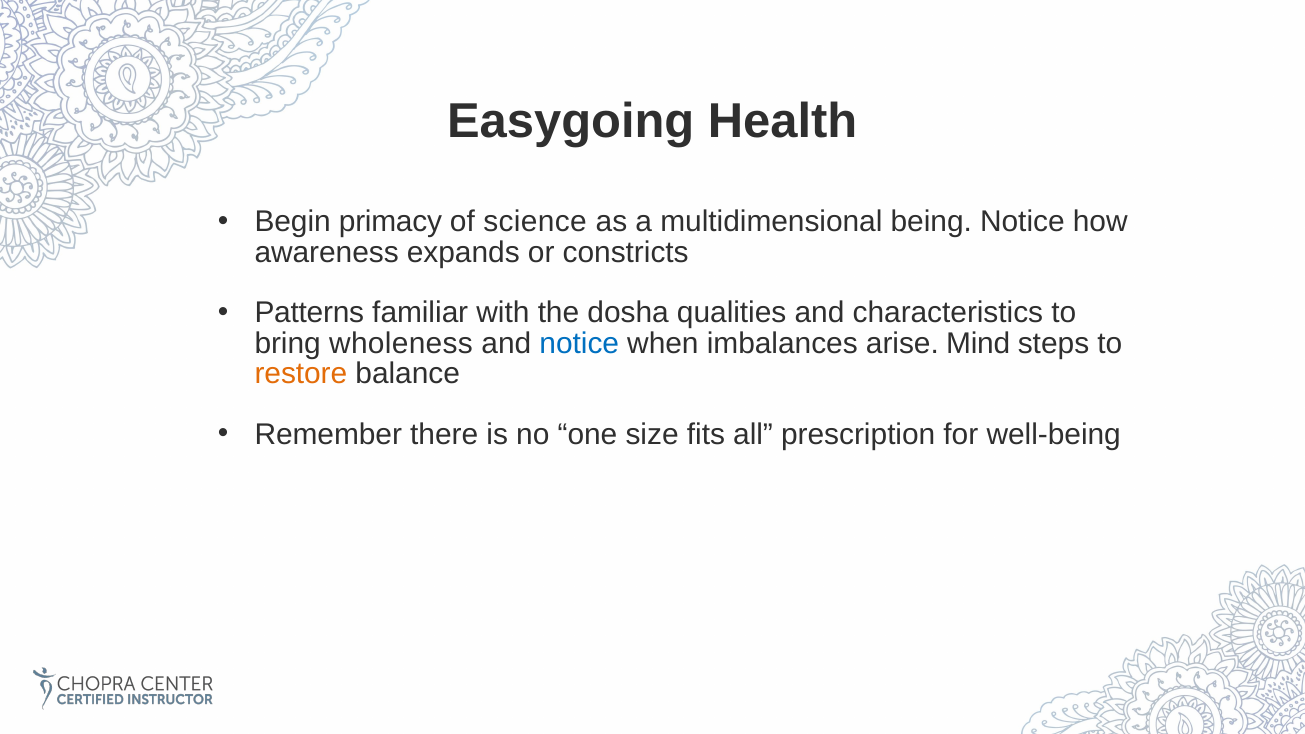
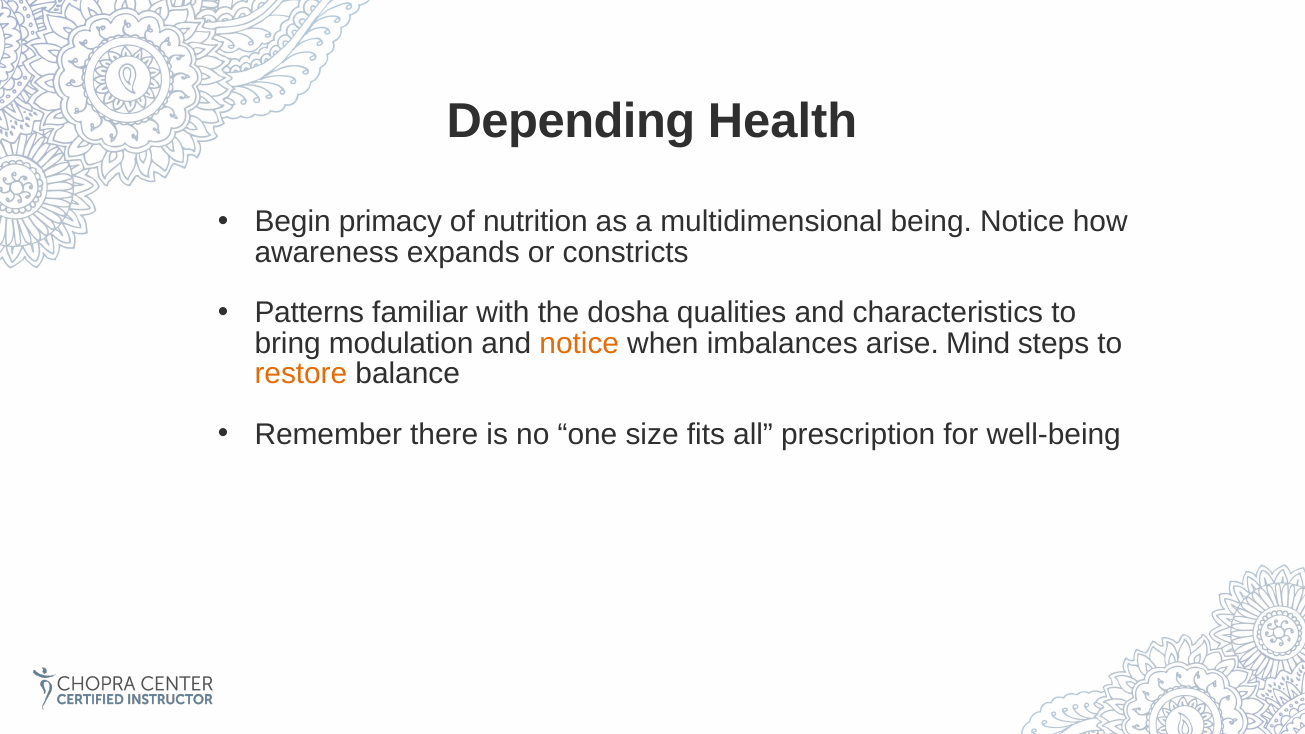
Easygoing: Easygoing -> Depending
science: science -> nutrition
wholeness: wholeness -> modulation
notice at (579, 343) colour: blue -> orange
